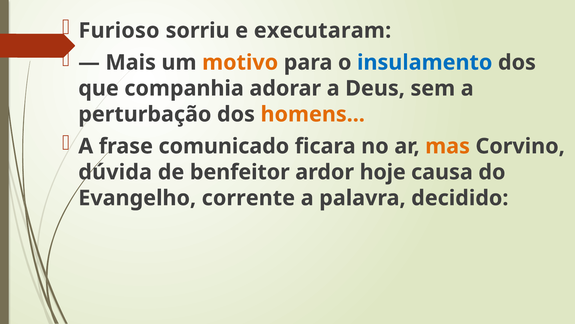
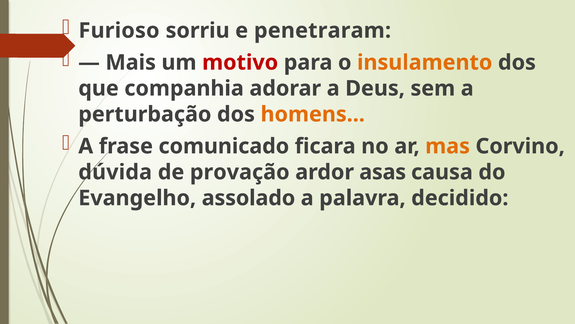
executaram: executaram -> penetraram
motivo colour: orange -> red
insulamento colour: blue -> orange
benfeitor: benfeitor -> provação
hoje: hoje -> asas
corrente: corrente -> assolado
